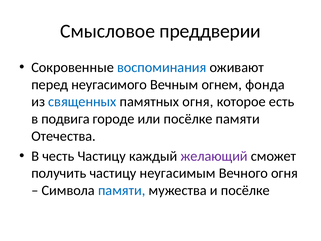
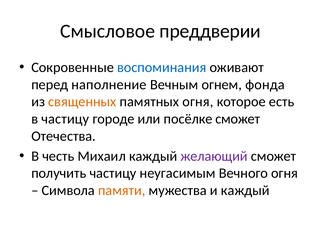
неугасимого: неугасимого -> наполнение
священных colour: blue -> orange
в подвига: подвига -> частицу
посёлке памяти: памяти -> сможет
честь Частицу: Частицу -> Михаил
памяти at (122, 190) colour: blue -> orange
и посёлке: посёлке -> каждый
